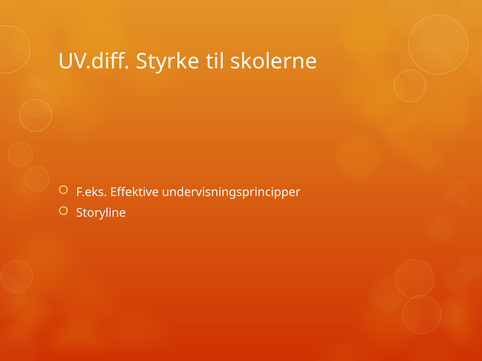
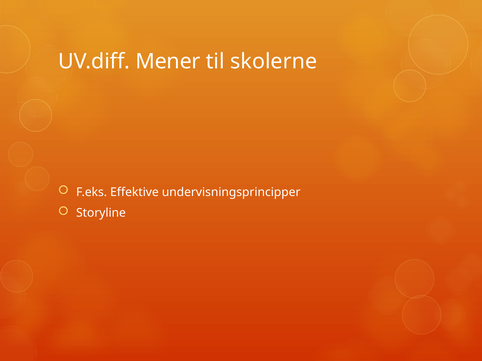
Styrke: Styrke -> Mener
